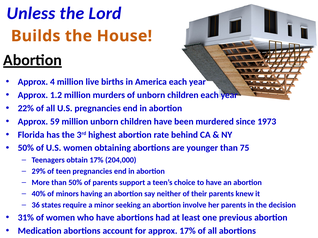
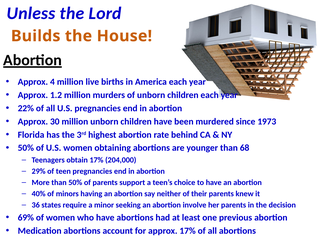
59: 59 -> 30
75: 75 -> 68
31%: 31% -> 69%
